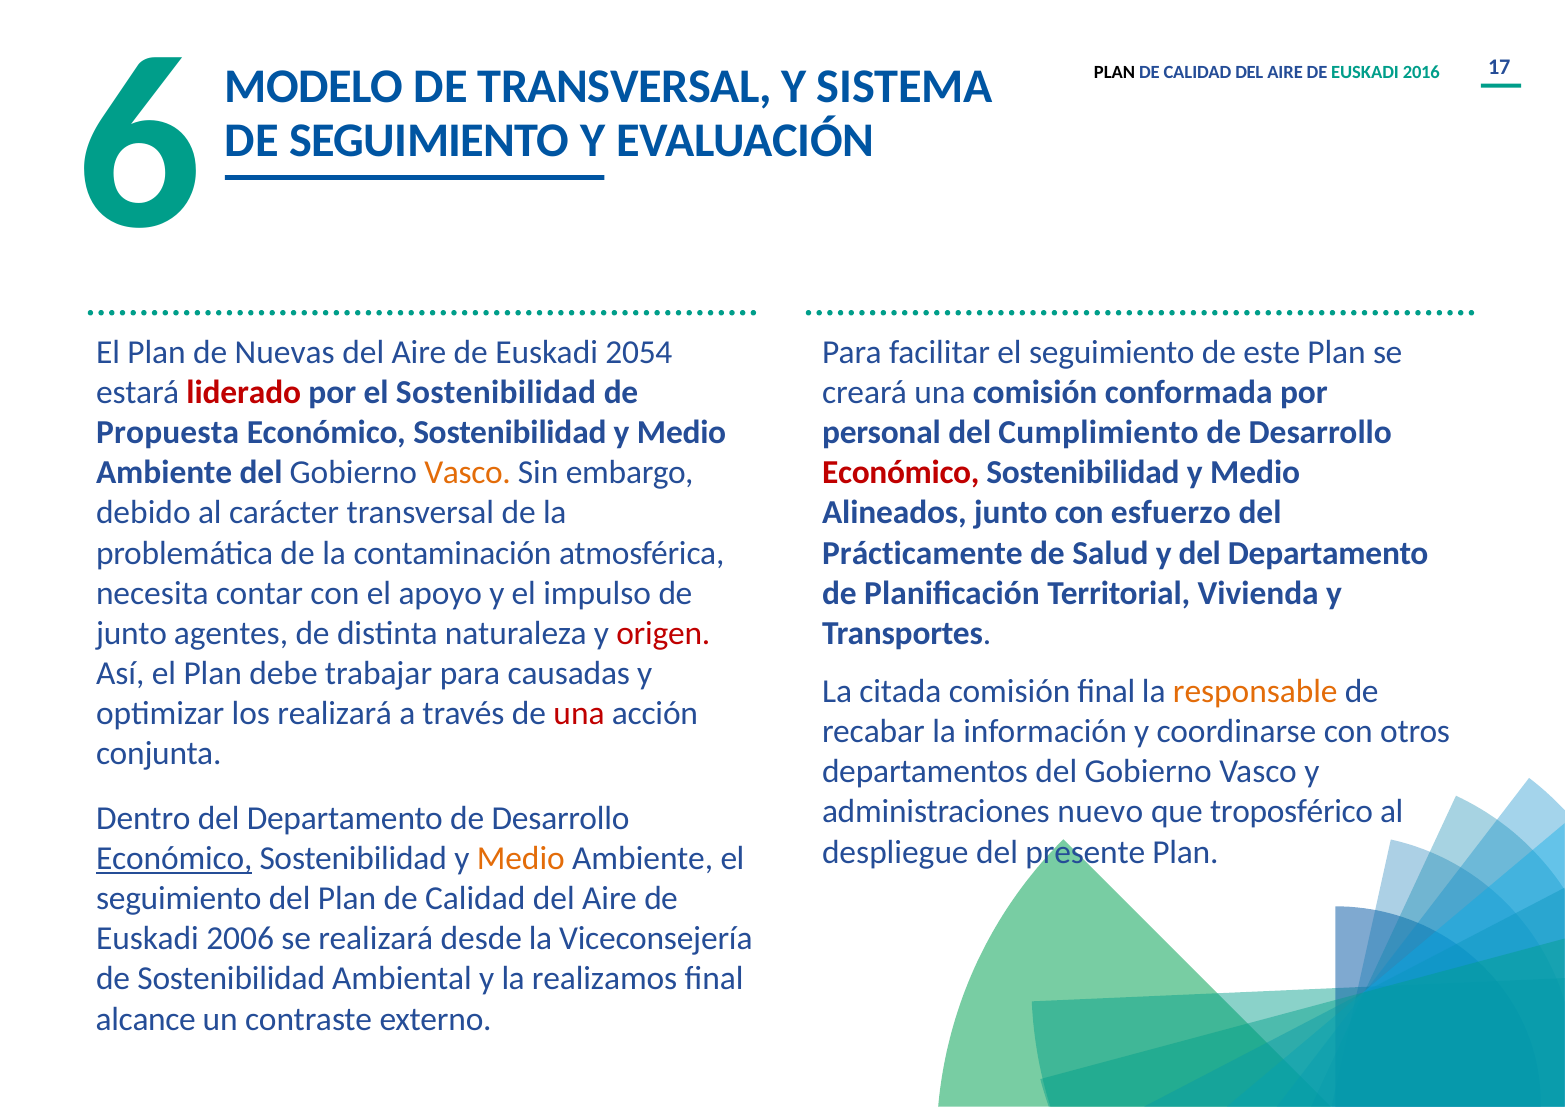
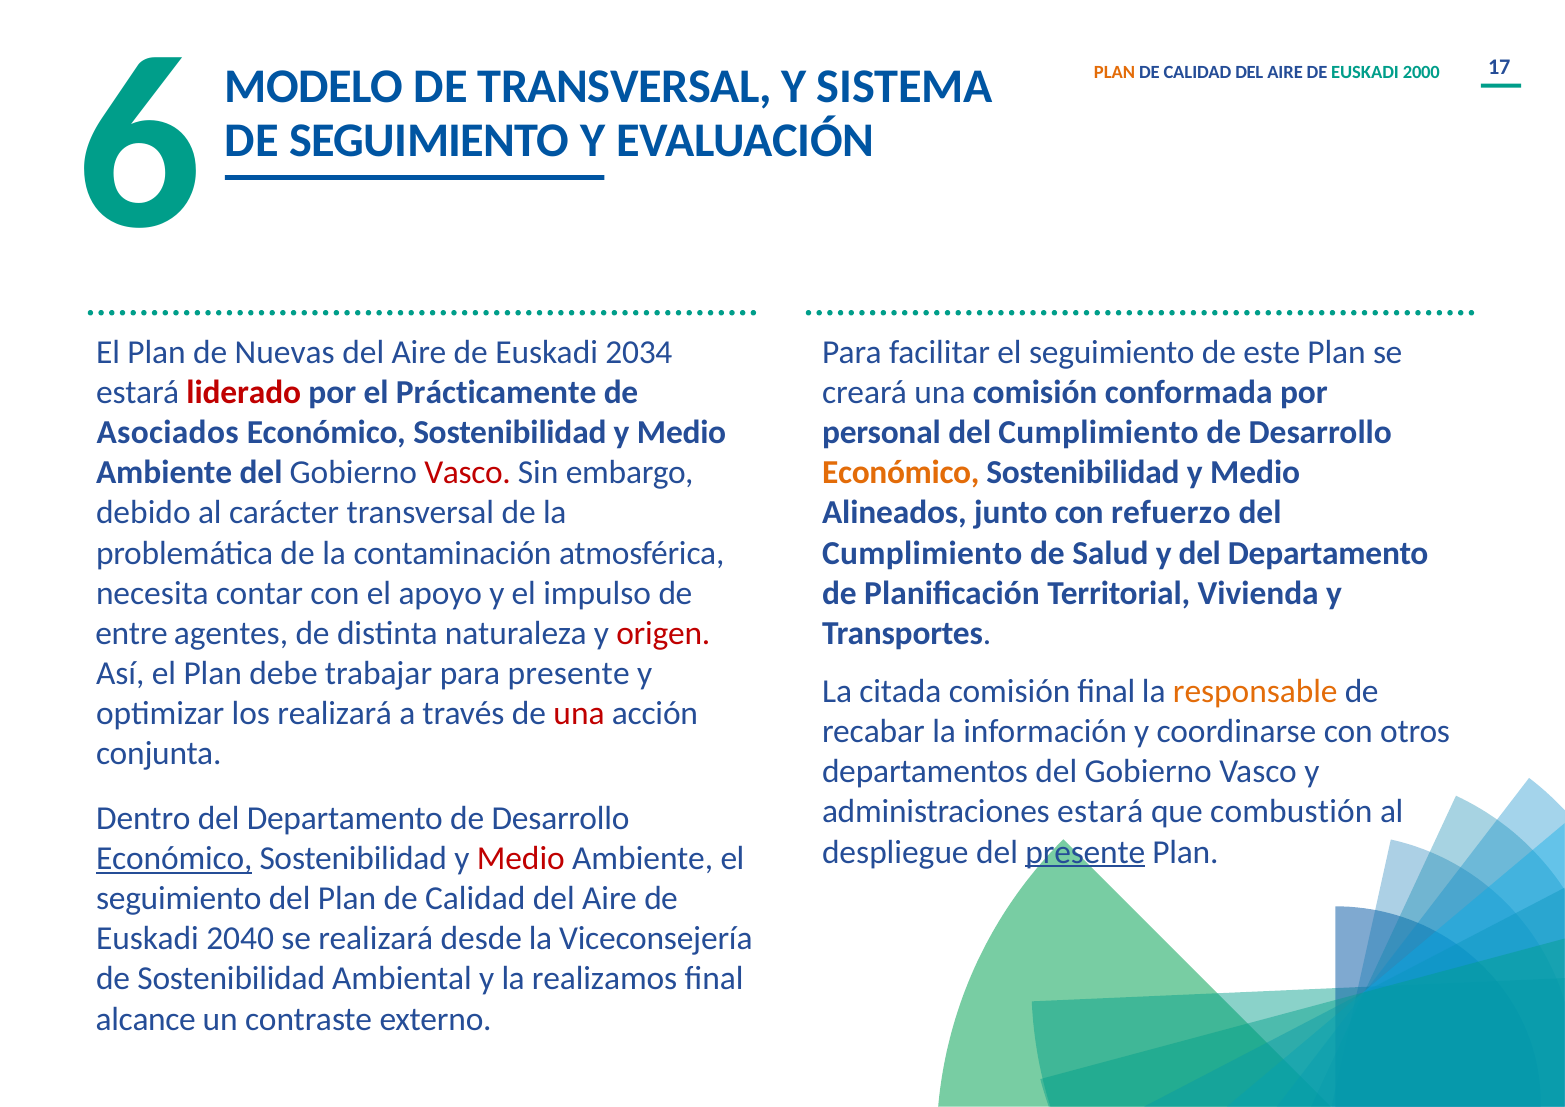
PLAN at (1115, 72) colour: black -> orange
2016: 2016 -> 2000
2054: 2054 -> 2034
el Sostenibilidad: Sostenibilidad -> Prácticamente
Propuesta: Propuesta -> Asociados
Vasco at (468, 473) colour: orange -> red
Económico at (901, 473) colour: red -> orange
esfuerzo: esfuerzo -> refuerzo
Prácticamente at (922, 553): Prácticamente -> Cumplimiento
junto at (132, 633): junto -> entre
para causadas: causadas -> presente
administraciones nuevo: nuevo -> estará
troposférico: troposférico -> combustión
presente at (1085, 852) underline: none -> present
Medio at (521, 858) colour: orange -> red
2006: 2006 -> 2040
